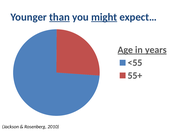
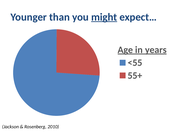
than underline: present -> none
